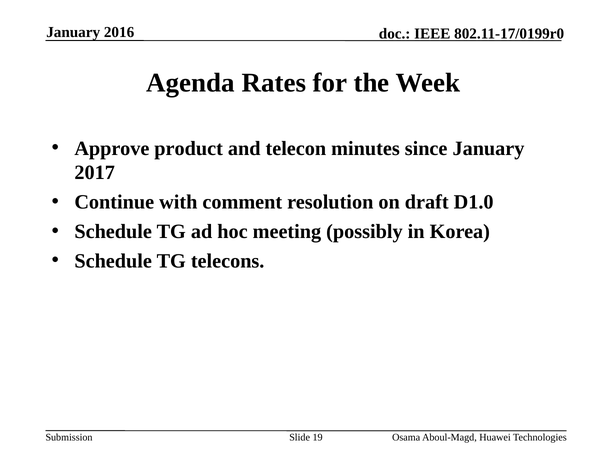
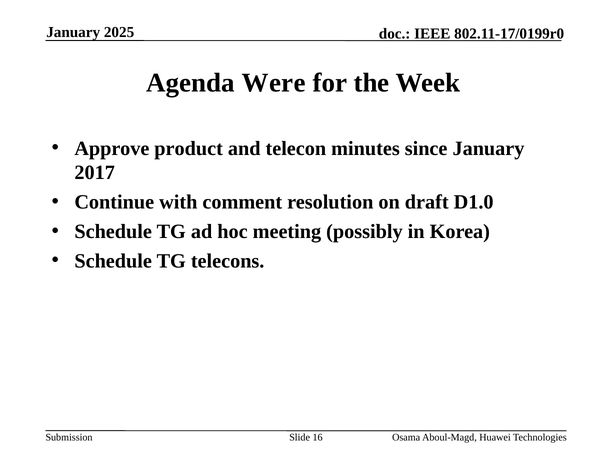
2016: 2016 -> 2025
Rates: Rates -> Were
19: 19 -> 16
